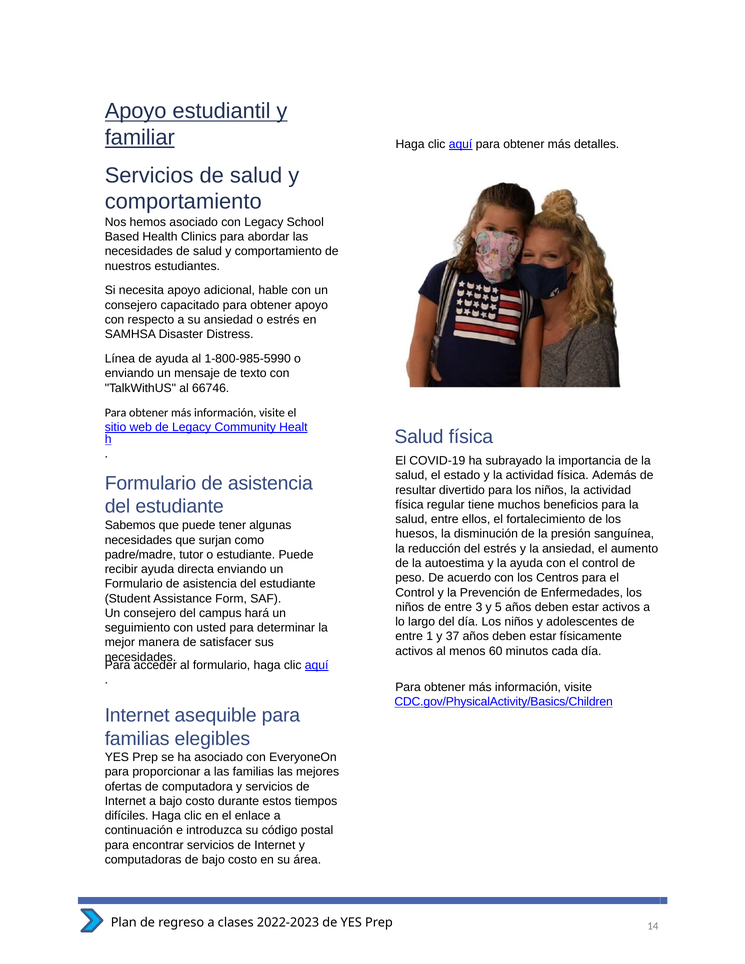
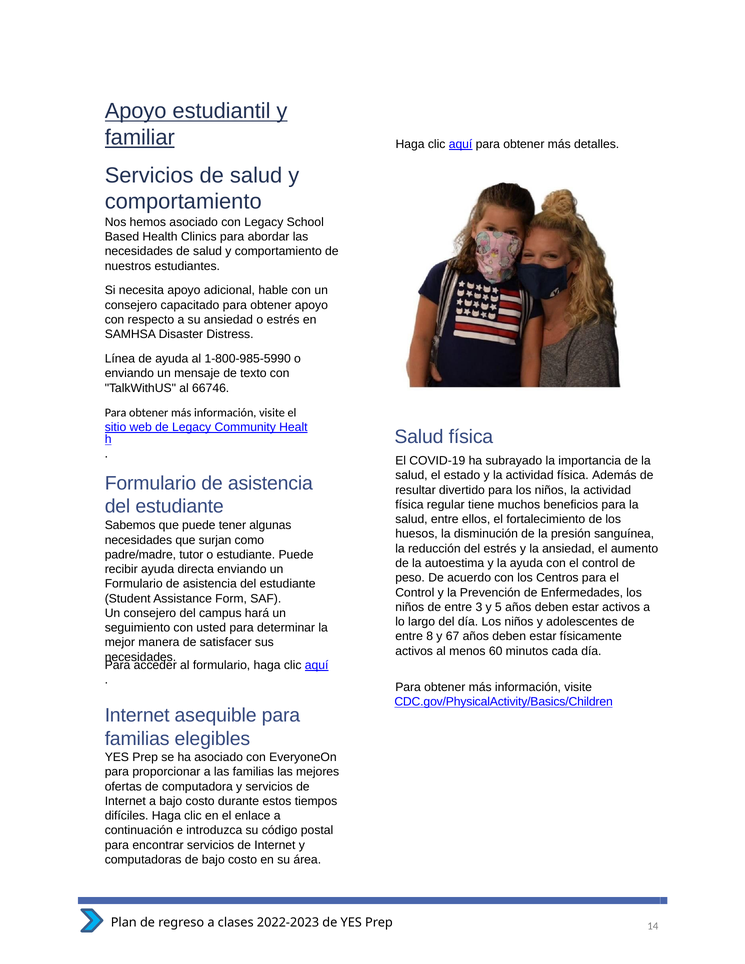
1: 1 -> 8
37: 37 -> 67
